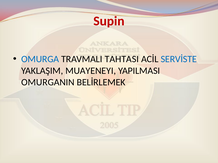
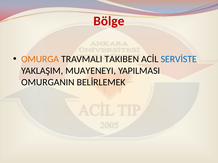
Supin: Supin -> Bölge
OMURGA colour: blue -> orange
TAHTASI: TAHTASI -> TAKIBEN
